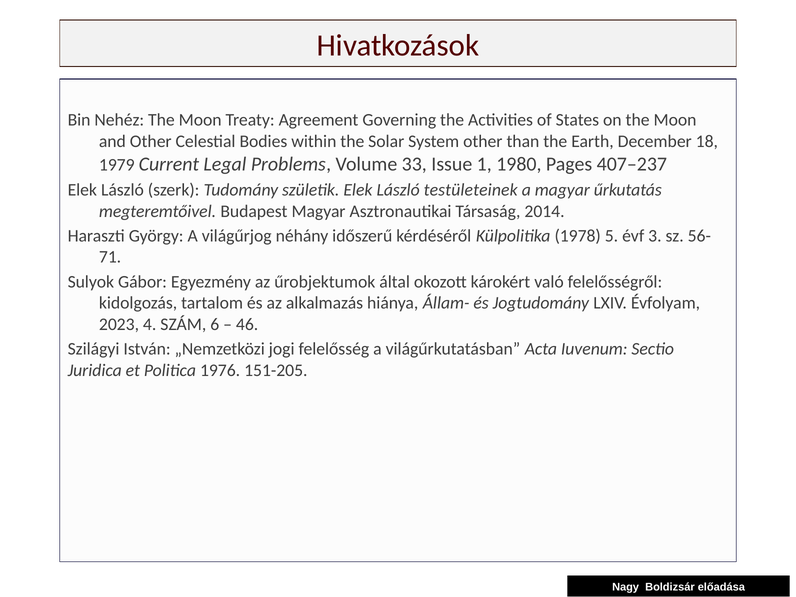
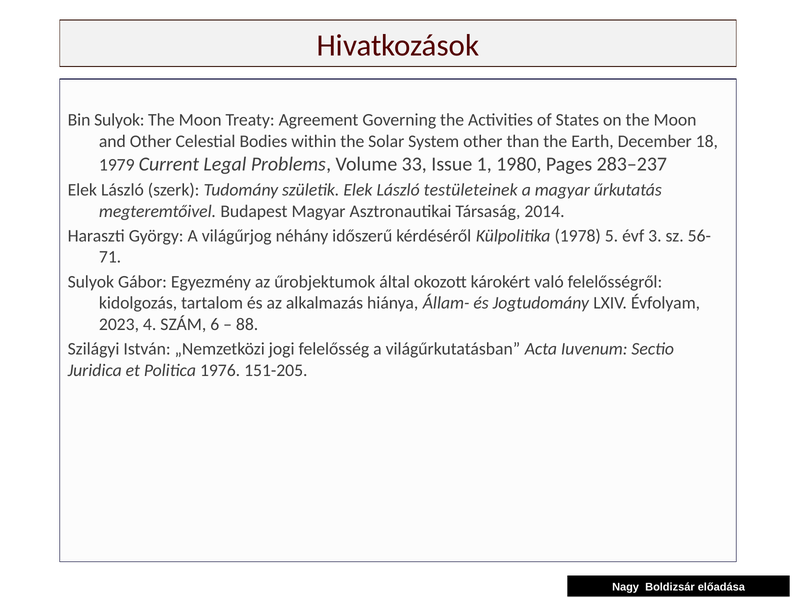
Bin Nehéz: Nehéz -> Sulyok
407–237: 407–237 -> 283–237
46: 46 -> 88
